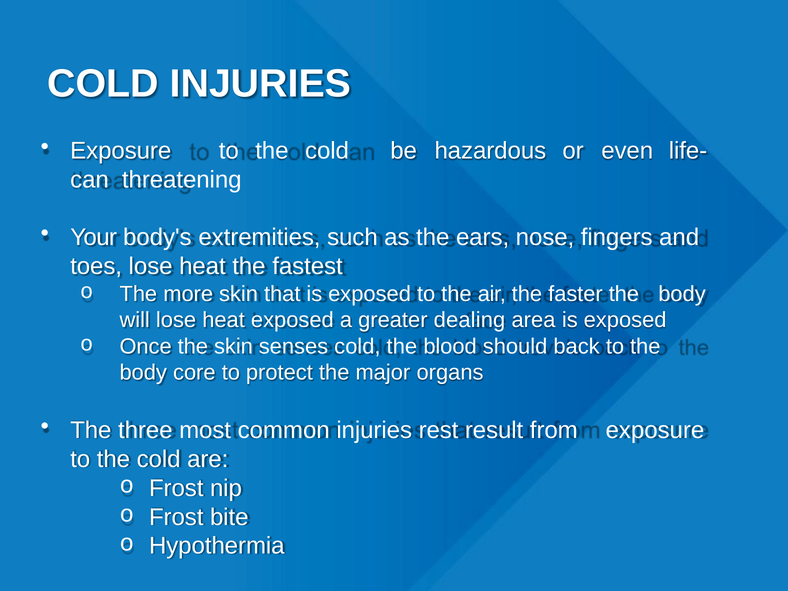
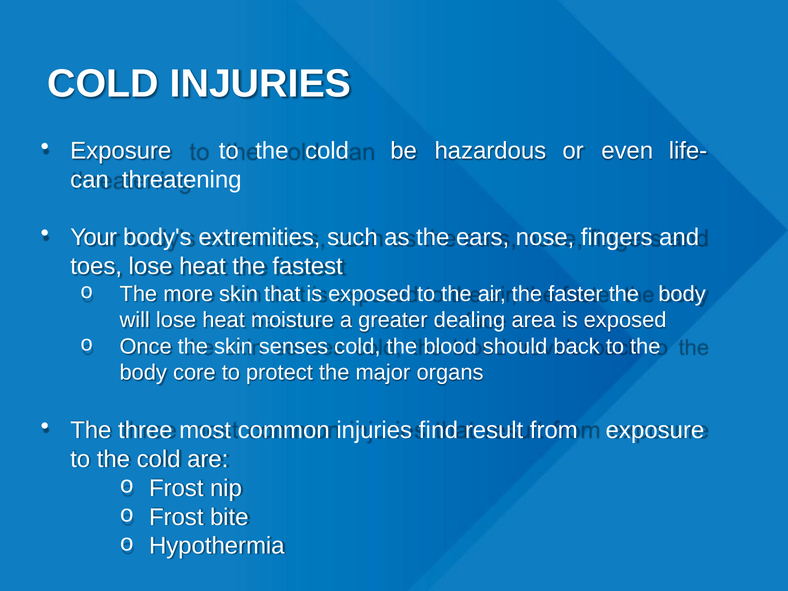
heat exposed: exposed -> moisture
rest: rest -> find
